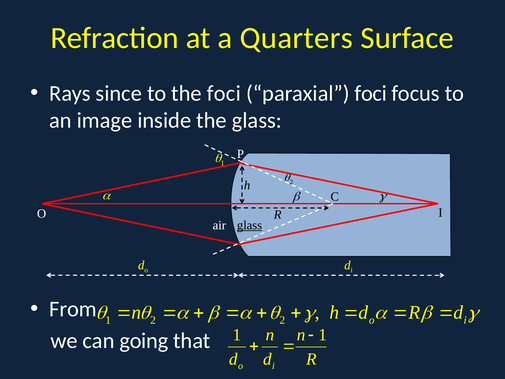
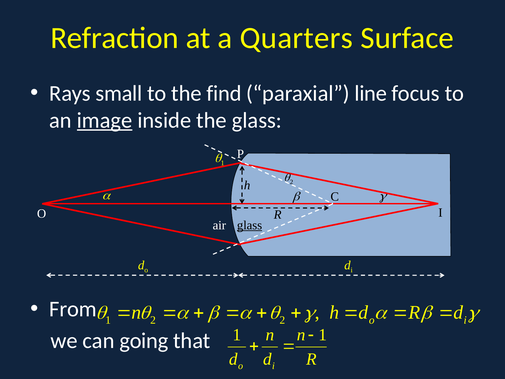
since: since -> small
the foci: foci -> find
paraxial foci: foci -> line
image underline: none -> present
